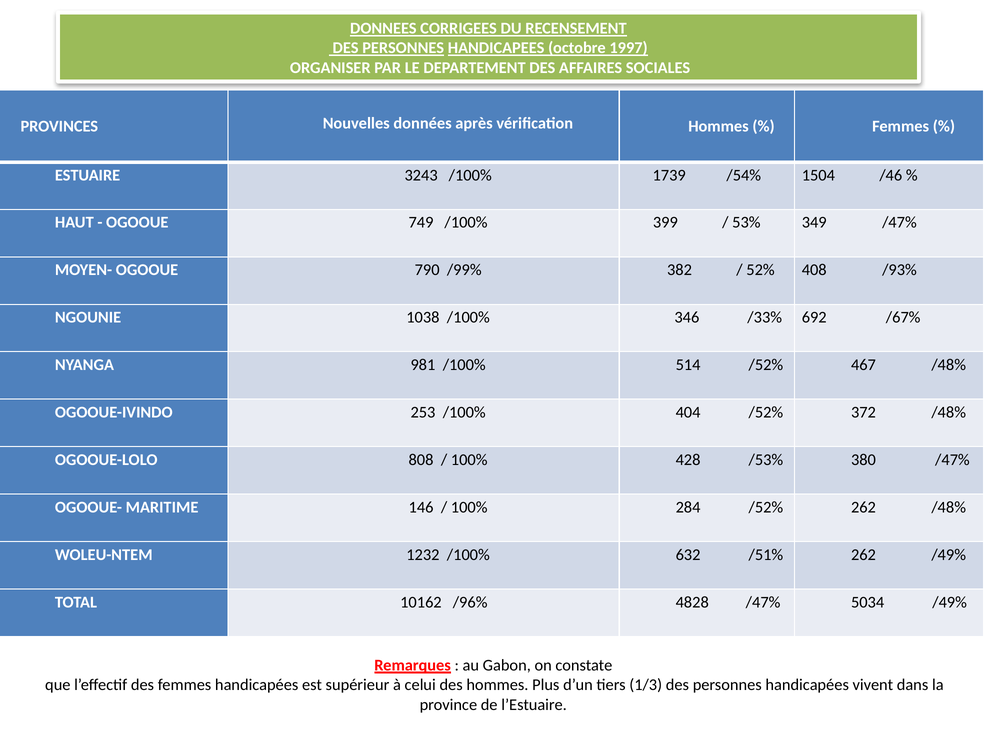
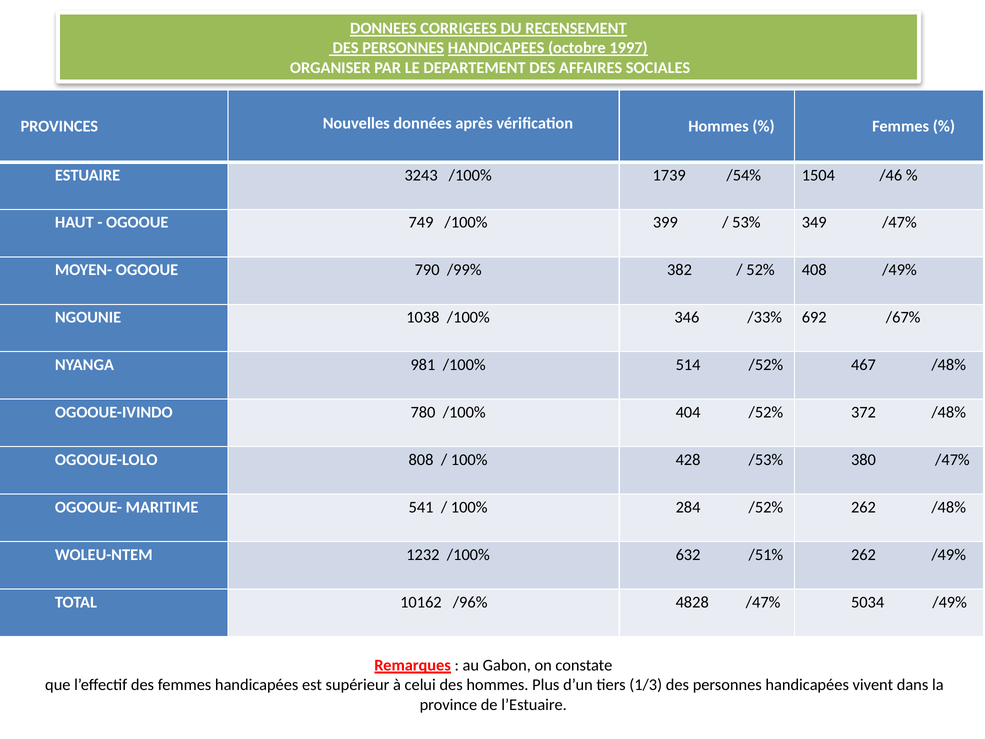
408 /93%: /93% -> /49%
253: 253 -> 780
146: 146 -> 541
